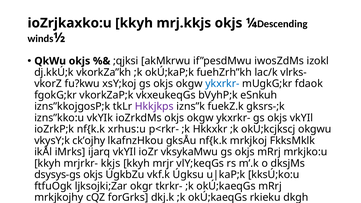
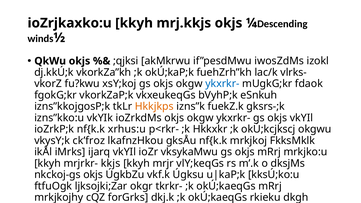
Hkkjkps colour: purple -> orange
ck’ojhy: ck’ojhy -> ck’froz
dsysys-gs: dsysys-gs -> nkckoj-gs
